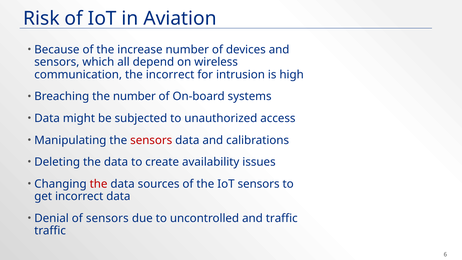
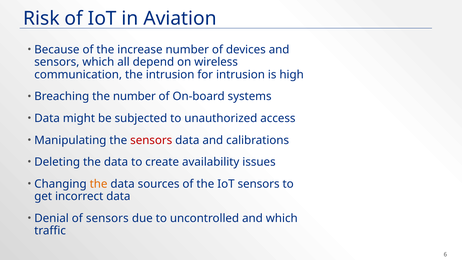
the incorrect: incorrect -> intrusion
the at (99, 184) colour: red -> orange
and traffic: traffic -> which
